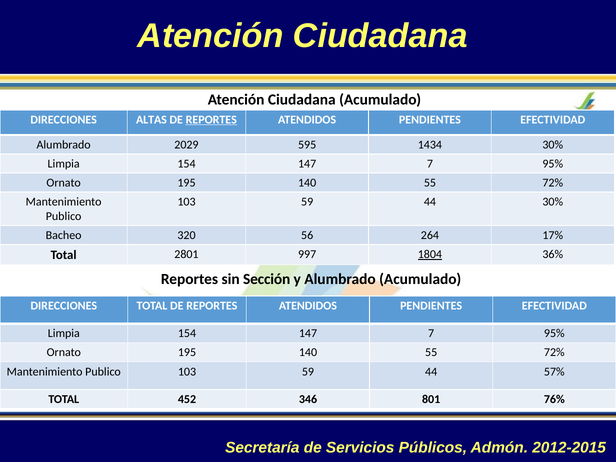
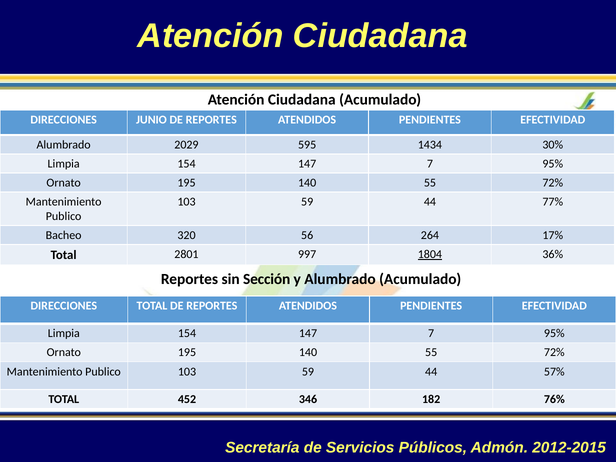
ALTAS: ALTAS -> JUNIO
REPORTES at (211, 120) underline: present -> none
44 30%: 30% -> 77%
801: 801 -> 182
